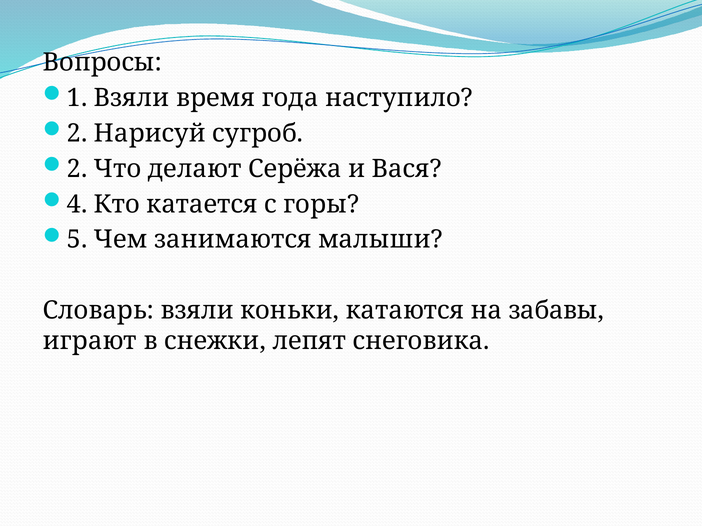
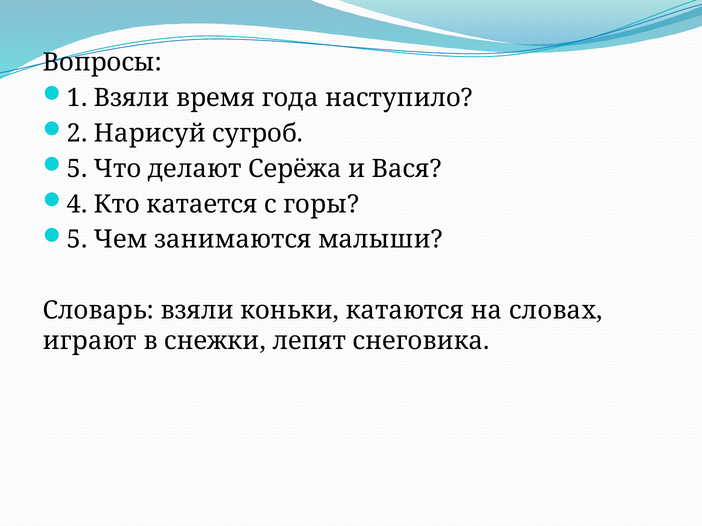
2 at (77, 169): 2 -> 5
забавы: забавы -> словах
